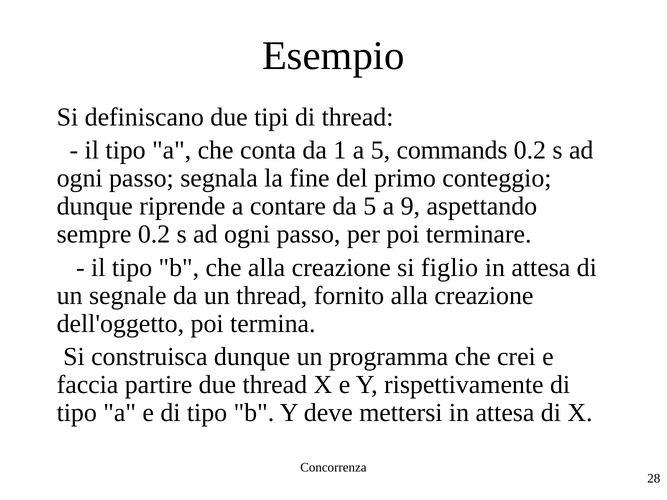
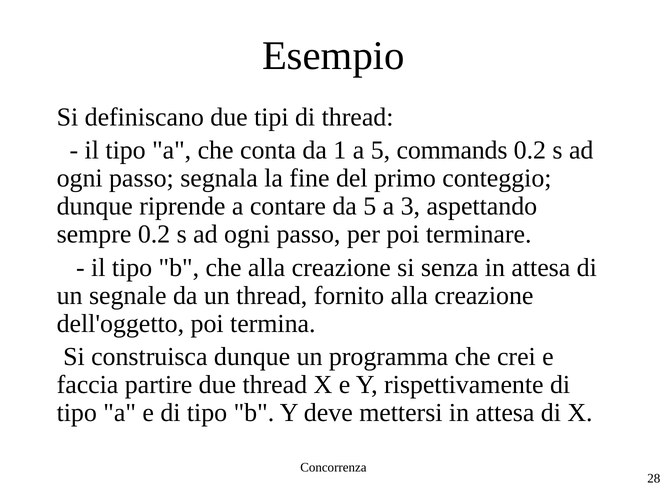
9: 9 -> 3
figlio: figlio -> senza
